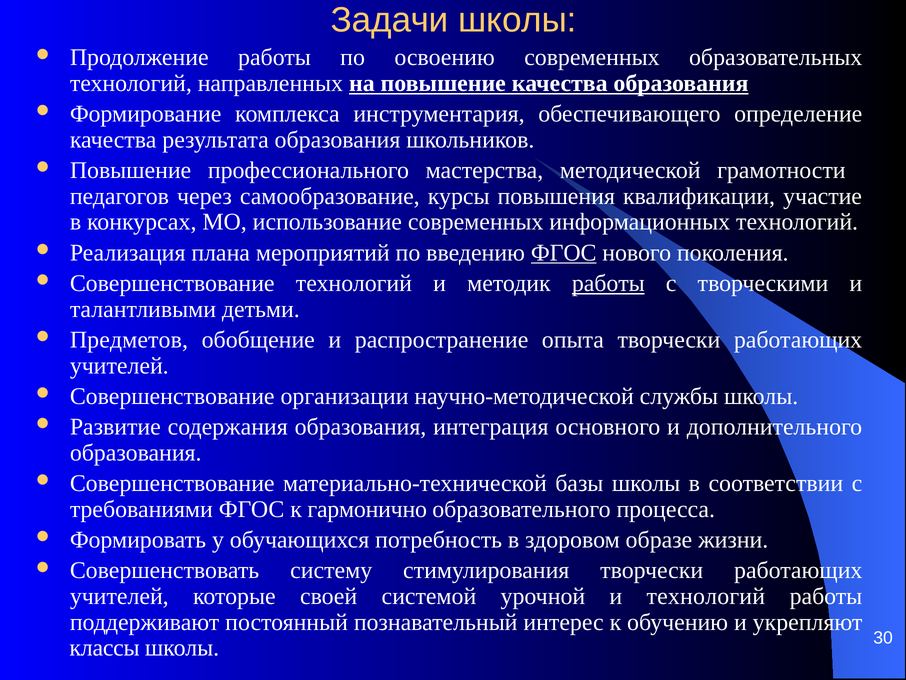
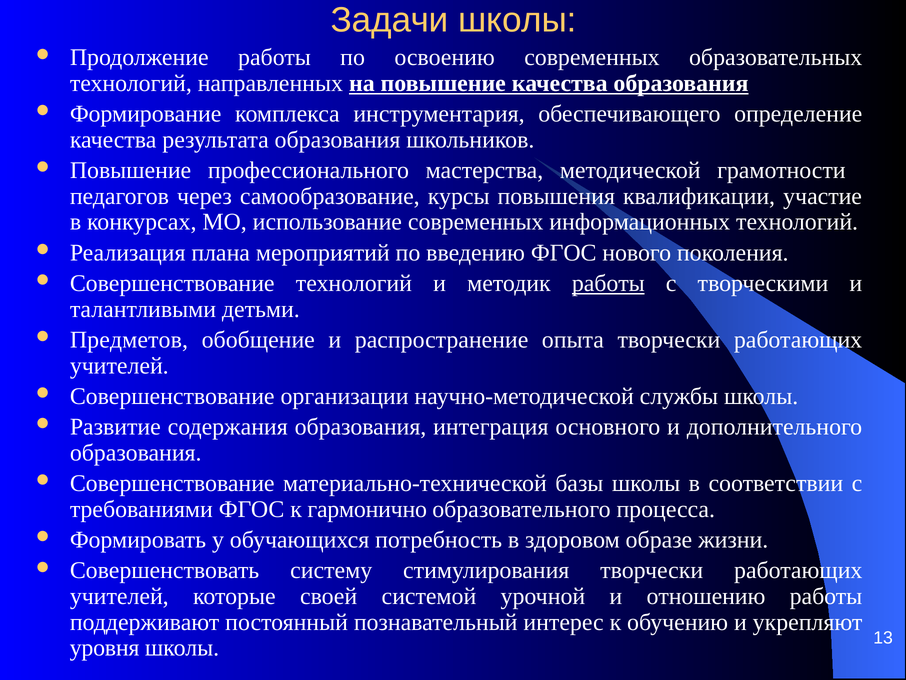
ФГОС at (564, 253) underline: present -> none
и технологий: технологий -> отношению
классы: классы -> уровня
30: 30 -> 13
